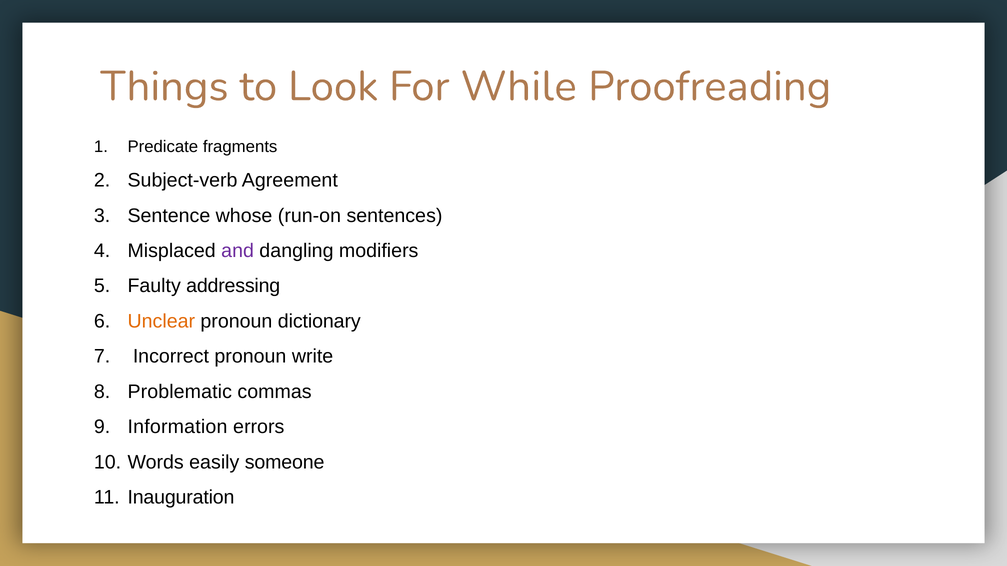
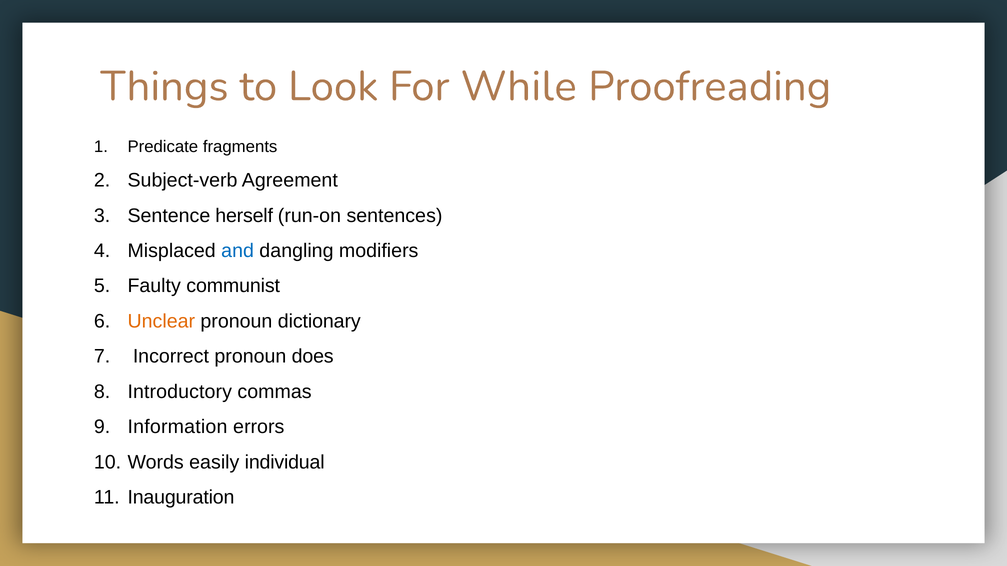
whose: whose -> herself
and colour: purple -> blue
addressing: addressing -> communist
write: write -> does
Problematic: Problematic -> Introductory
someone: someone -> individual
